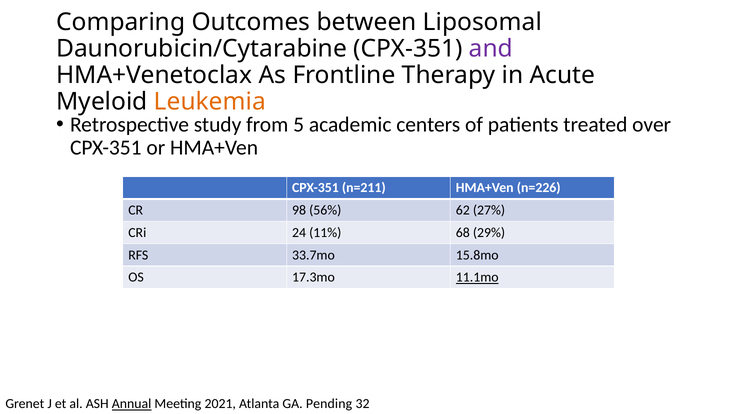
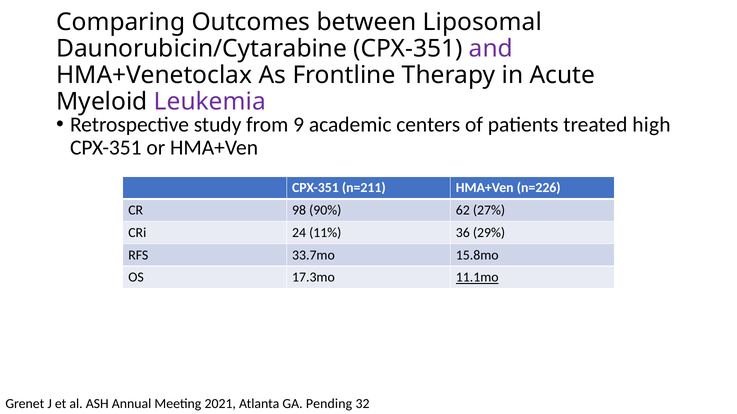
Leukemia colour: orange -> purple
5: 5 -> 9
over: over -> high
56%: 56% -> 90%
68: 68 -> 36
Annual underline: present -> none
